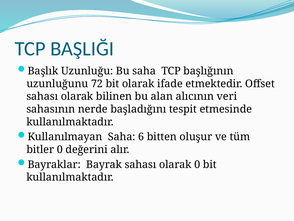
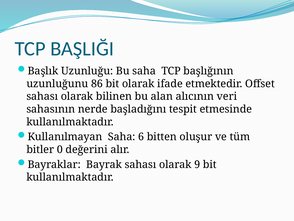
72: 72 -> 86
olarak 0: 0 -> 9
